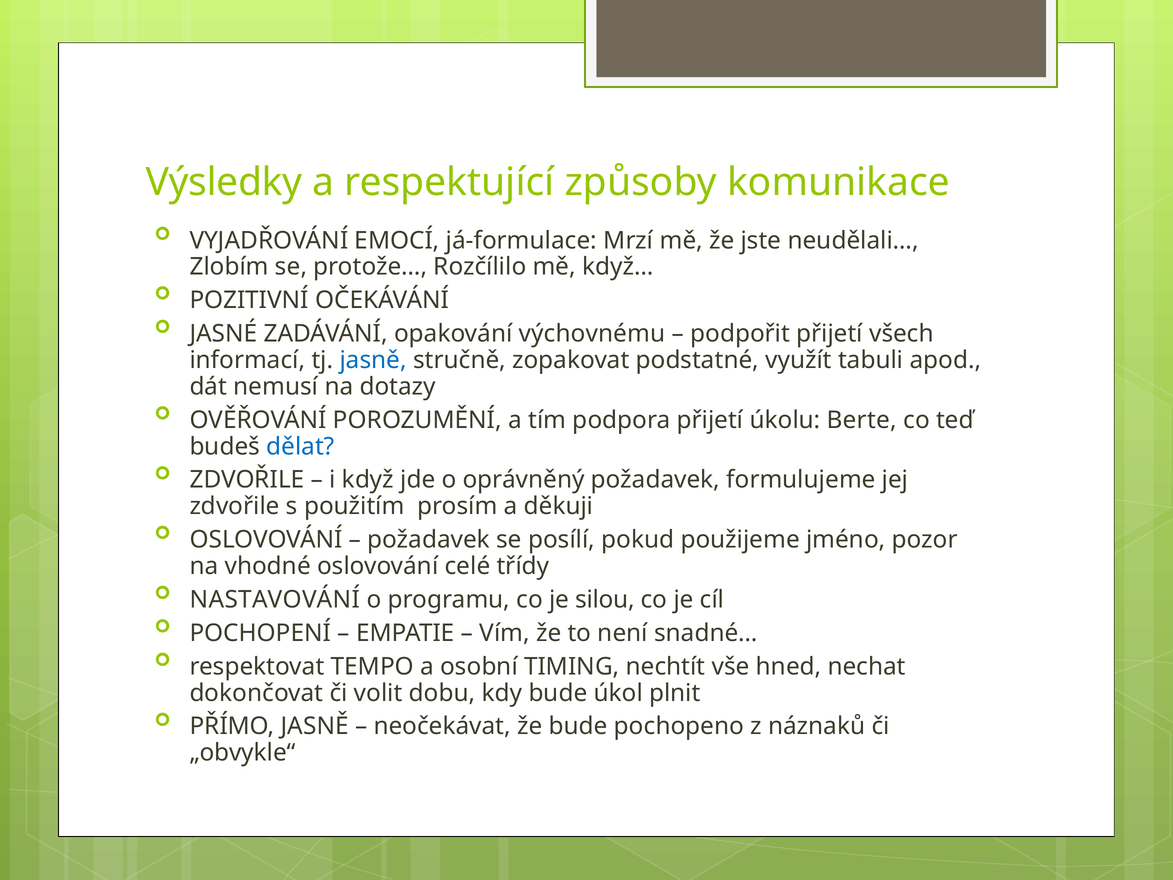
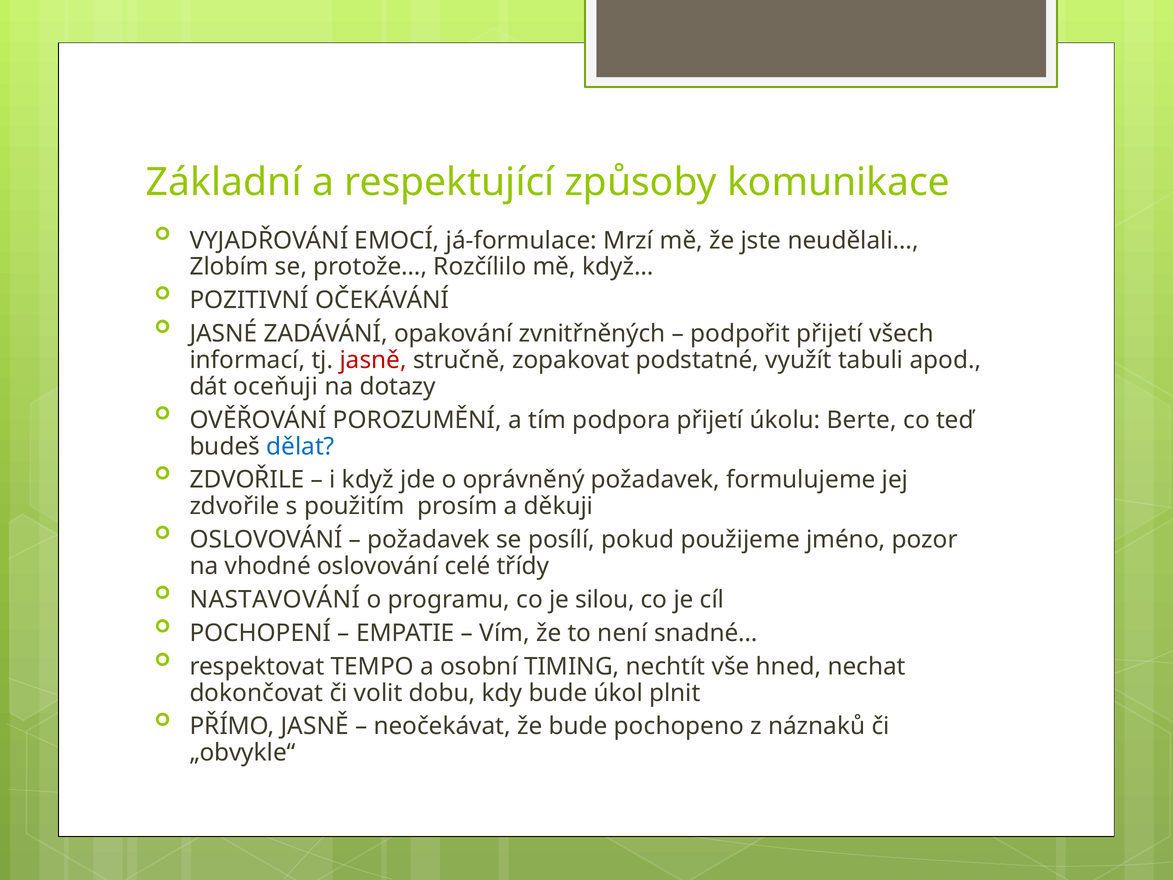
Výsledky: Výsledky -> Základní
výchovnému: výchovnému -> zvnitřněných
jasně at (373, 360) colour: blue -> red
nemusí: nemusí -> oceňuji
